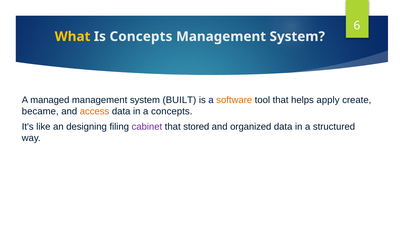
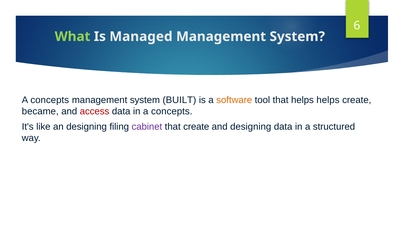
What colour: yellow -> light green
Is Concepts: Concepts -> Managed
managed at (50, 100): managed -> concepts
helps apply: apply -> helps
access colour: orange -> red
that stored: stored -> create
and organized: organized -> designing
